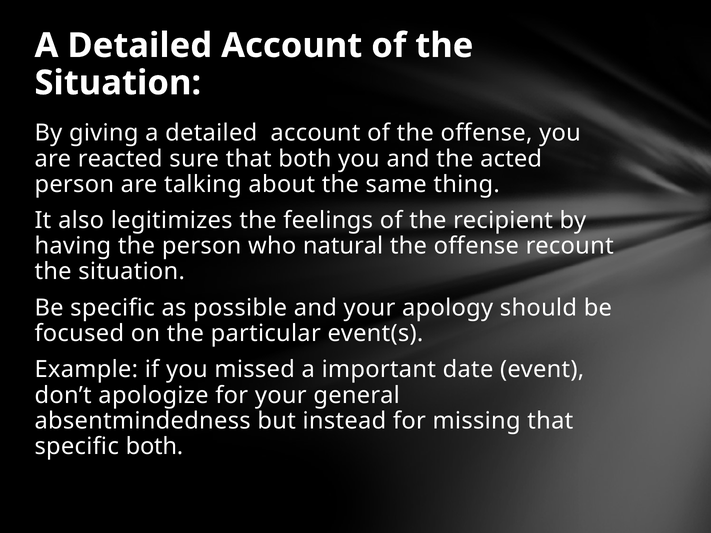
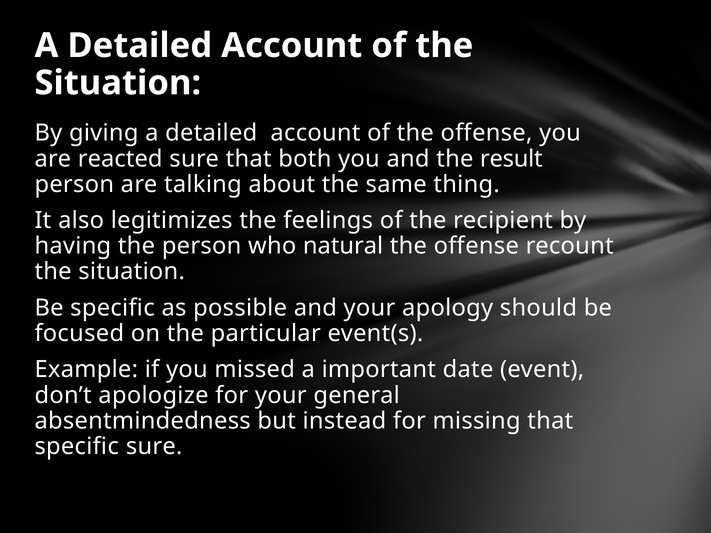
acted: acted -> result
specific both: both -> sure
